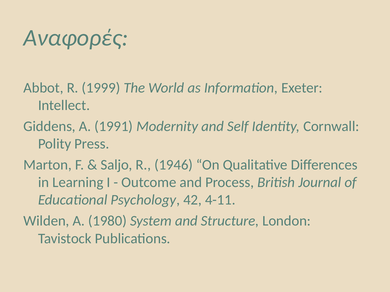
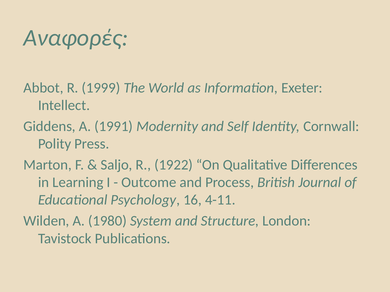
1946: 1946 -> 1922
42: 42 -> 16
